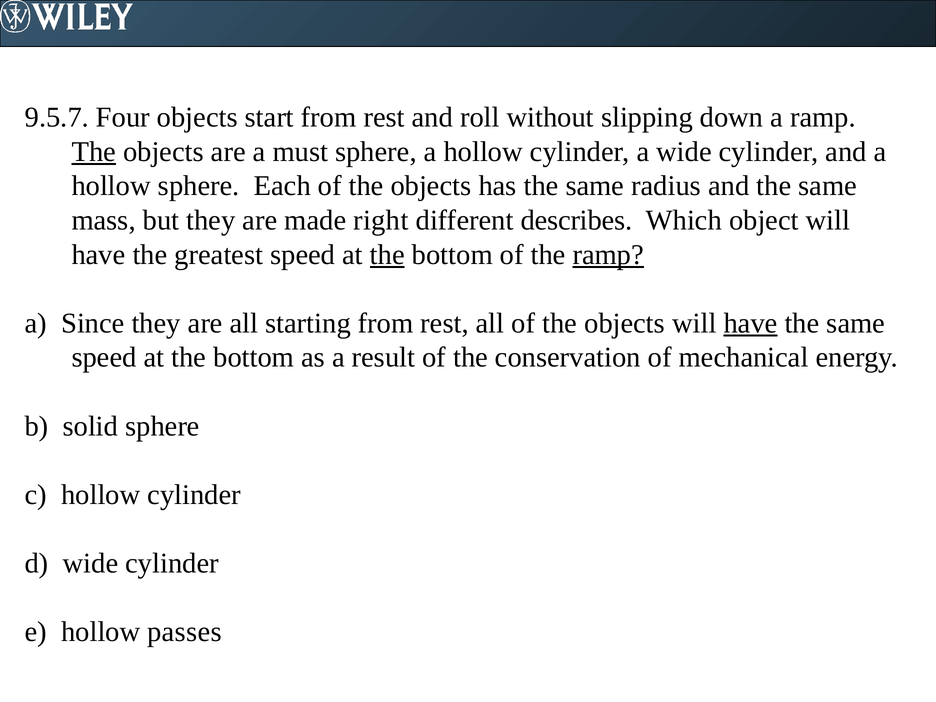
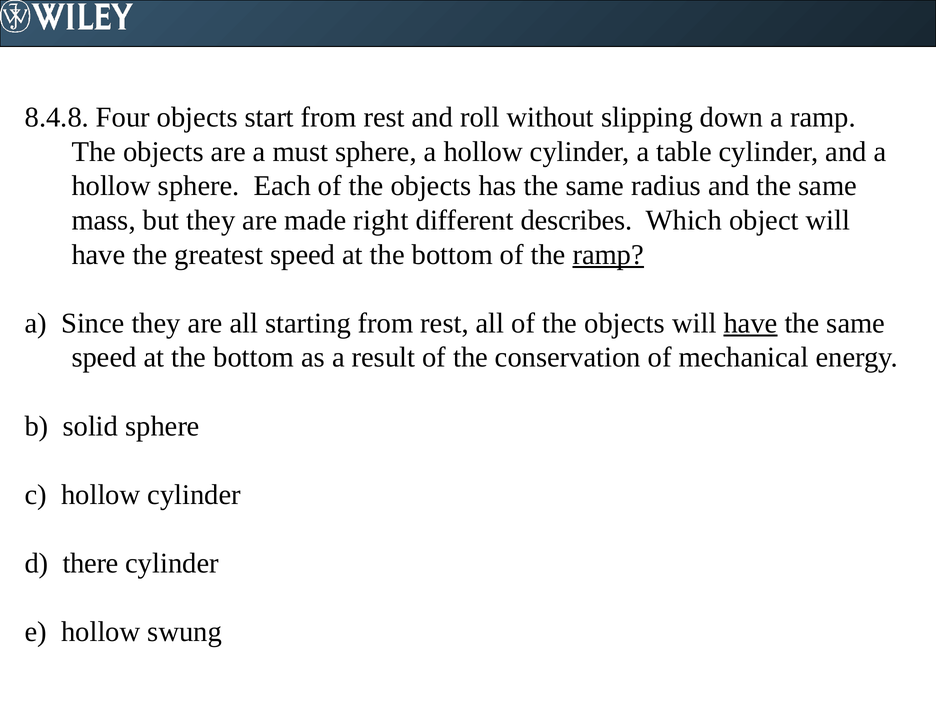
9.5.7: 9.5.7 -> 8.4.8
The at (94, 152) underline: present -> none
a wide: wide -> table
the at (387, 255) underline: present -> none
d wide: wide -> there
passes: passes -> swung
